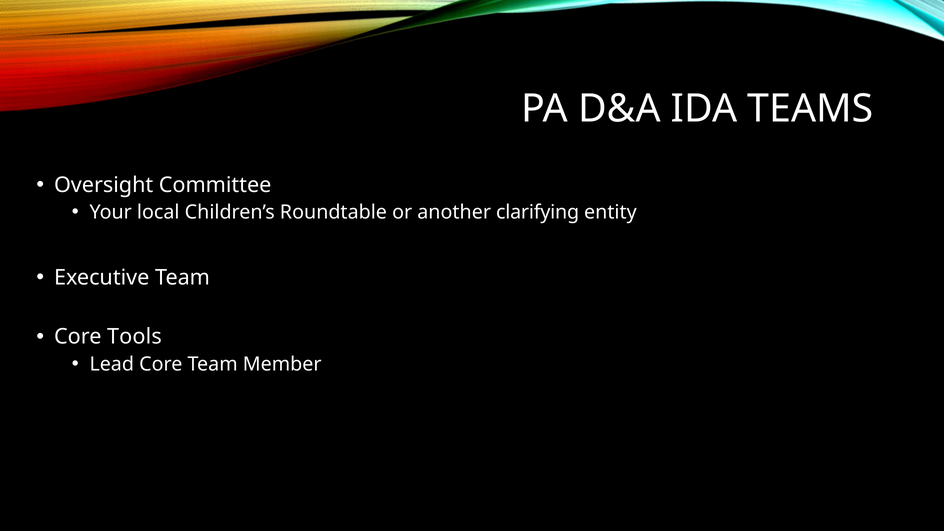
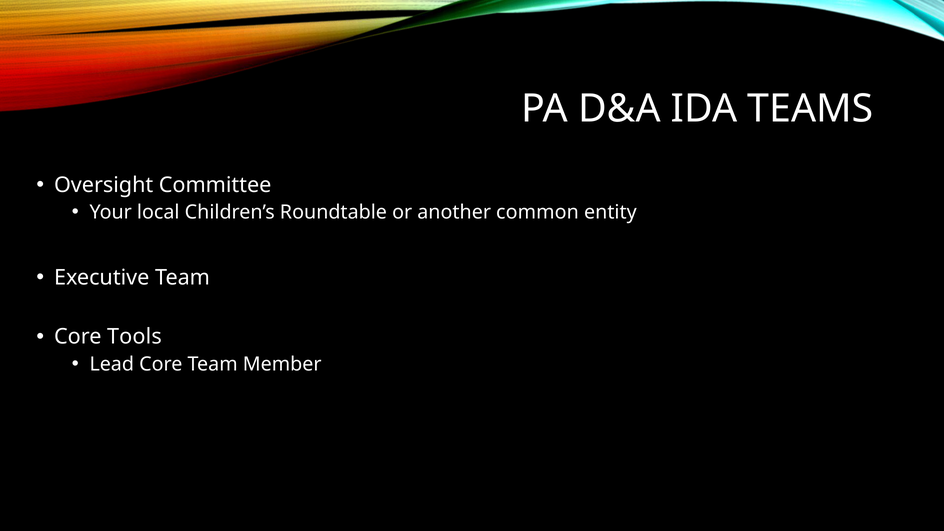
clarifying: clarifying -> common
